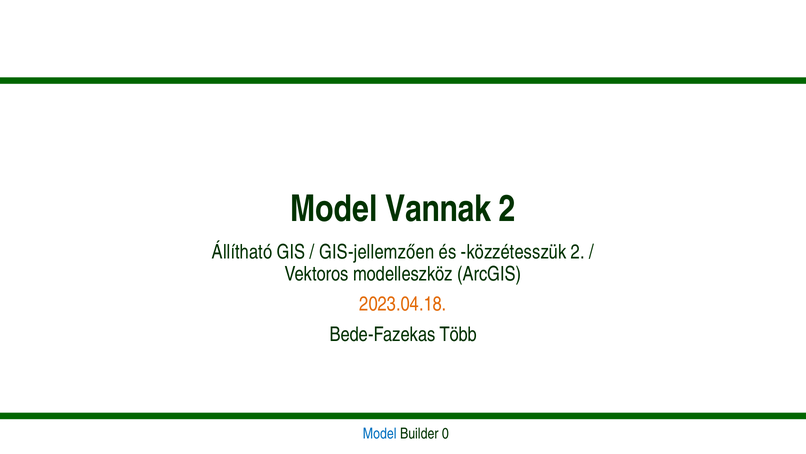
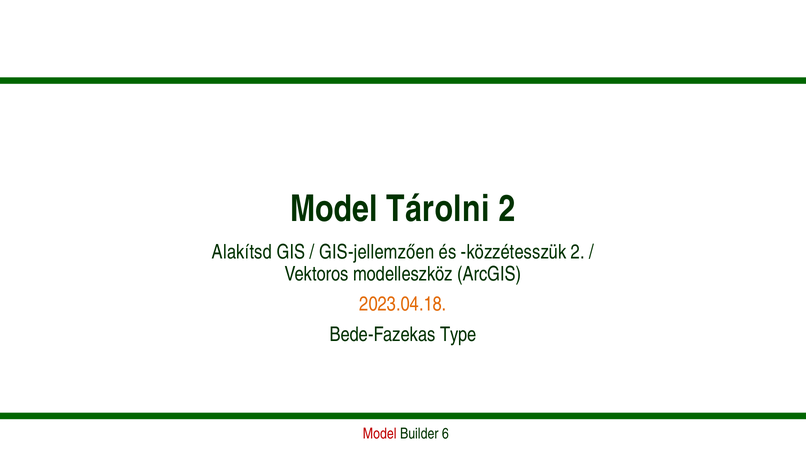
Vannak: Vannak -> Tárolni
Állítható: Állítható -> Alakítsd
Több: Több -> Type
Model at (380, 433) colour: blue -> red
0: 0 -> 6
